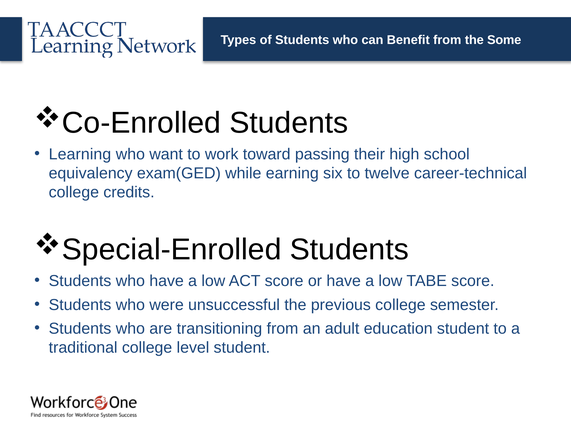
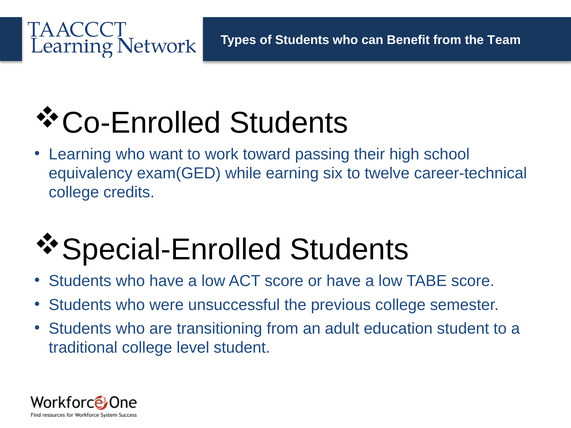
Some: Some -> Team
